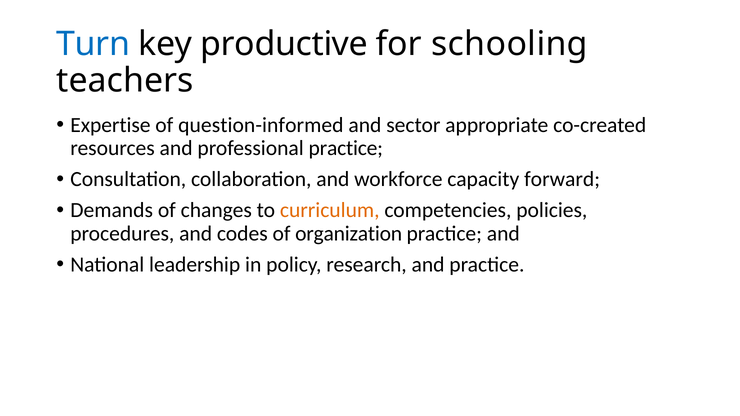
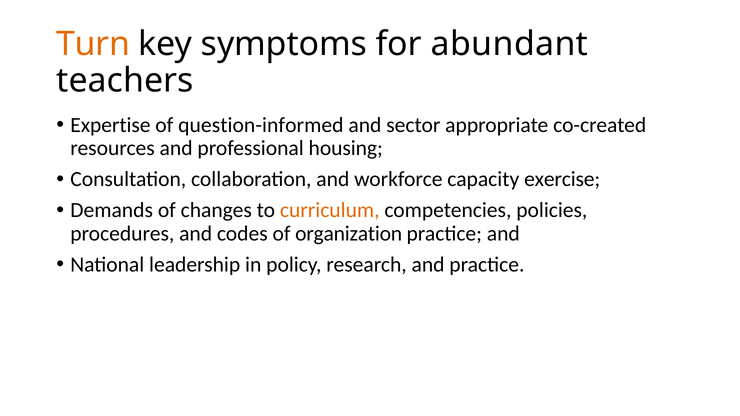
Turn colour: blue -> orange
productive: productive -> symptoms
schooling: schooling -> abundant
professional practice: practice -> housing
forward: forward -> exercise
